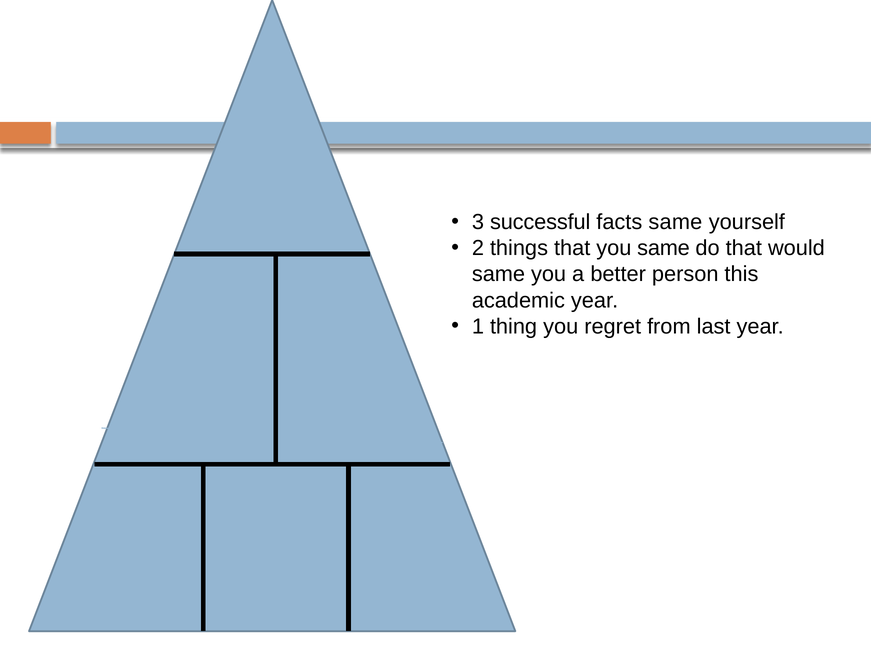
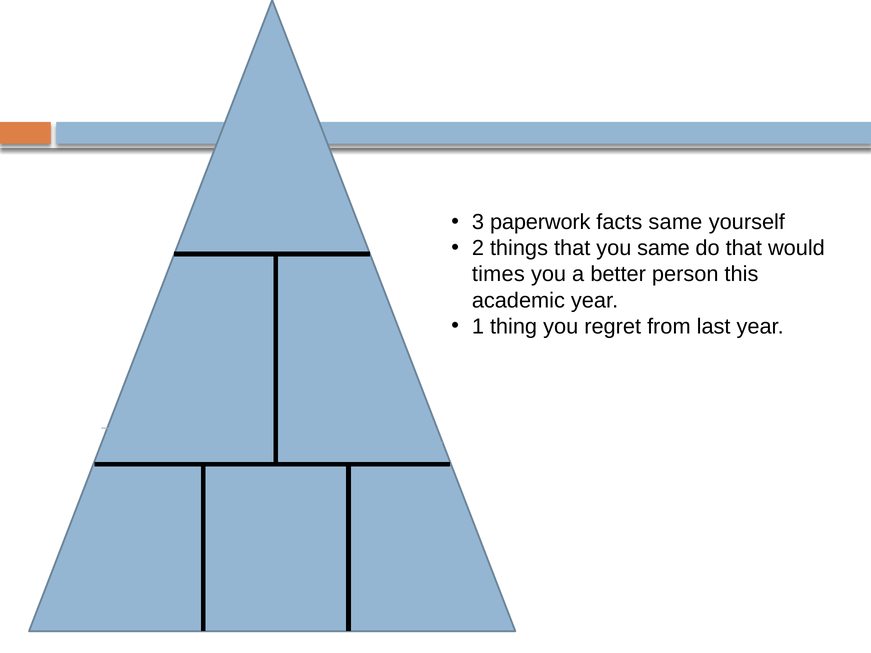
successful: successful -> paperwork
same at (498, 274): same -> times
